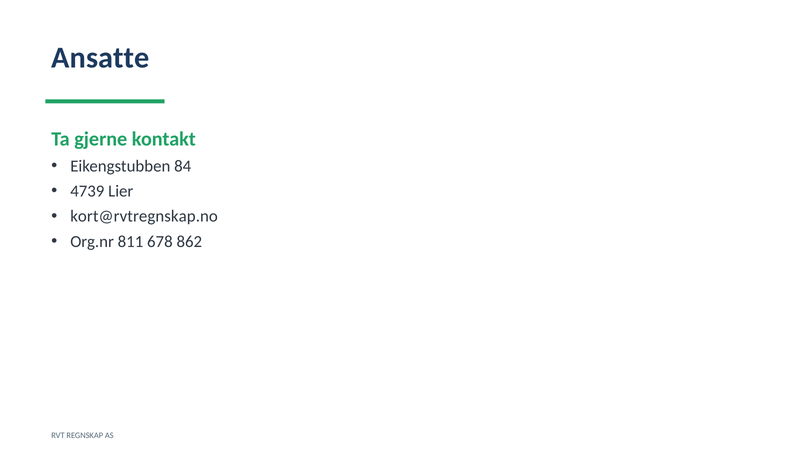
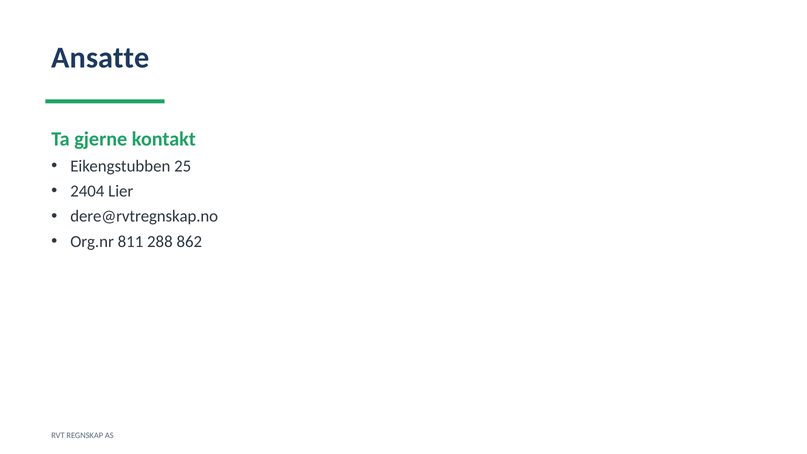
84: 84 -> 25
4739: 4739 -> 2404
kort@rvtregnskap.no: kort@rvtregnskap.no -> dere@rvtregnskap.no
678: 678 -> 288
